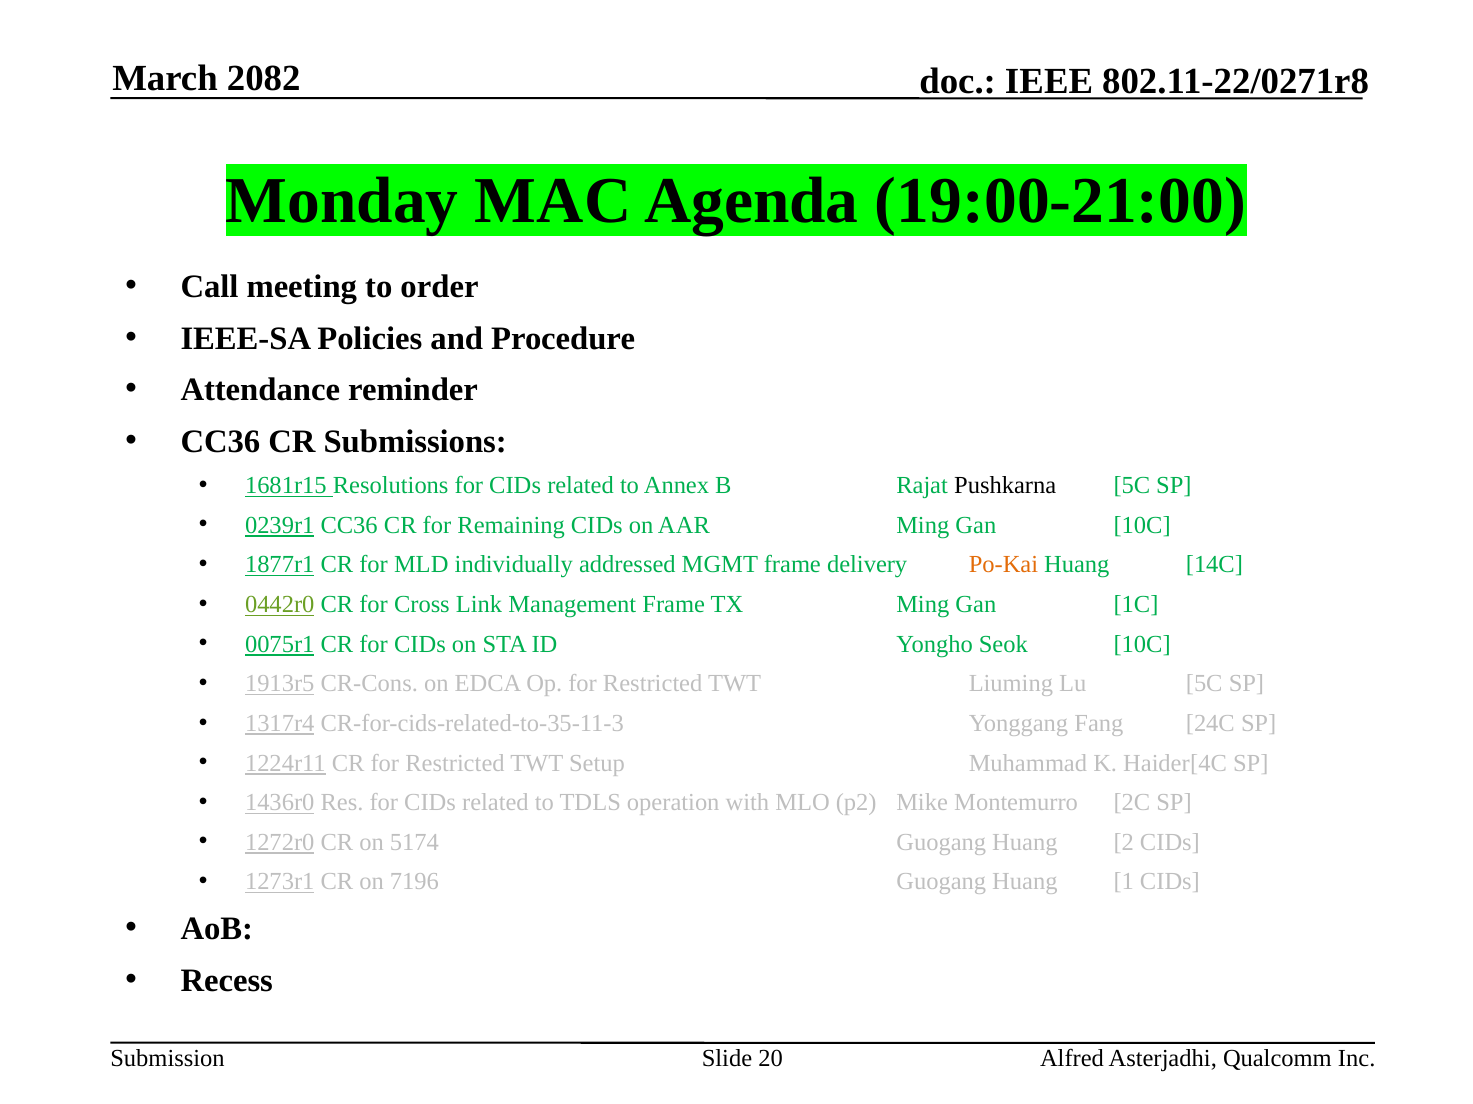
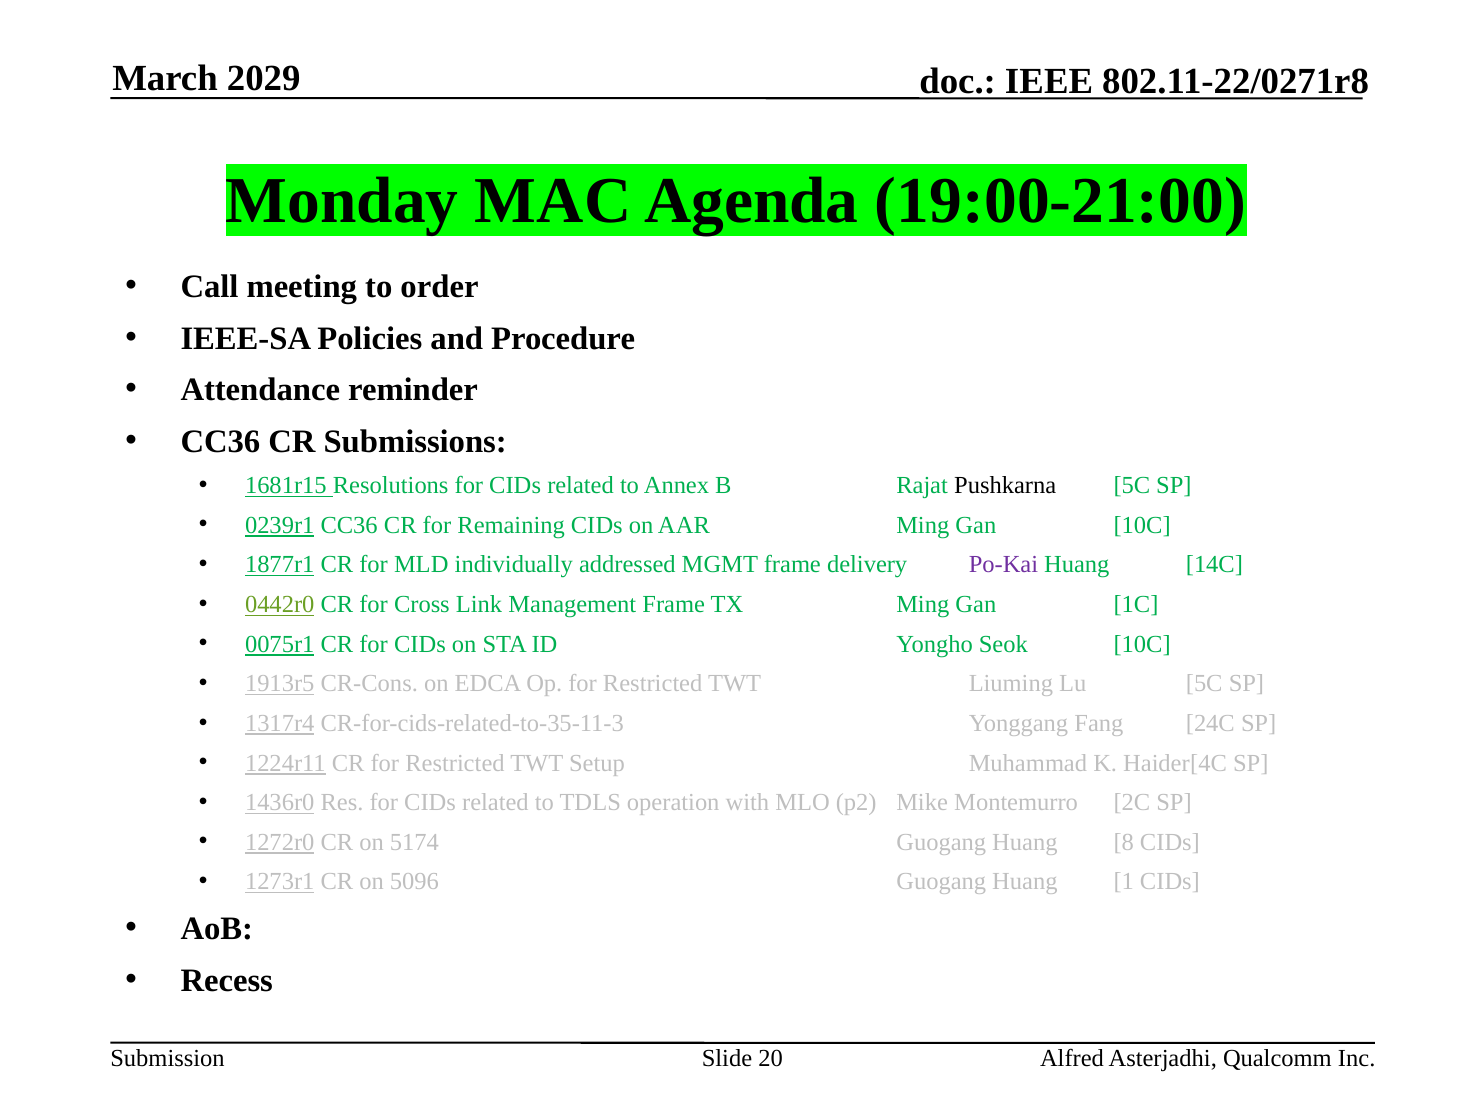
2082: 2082 -> 2029
Po-Kai colour: orange -> purple
2: 2 -> 8
7196: 7196 -> 5096
